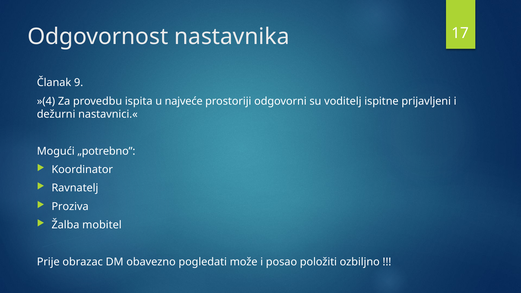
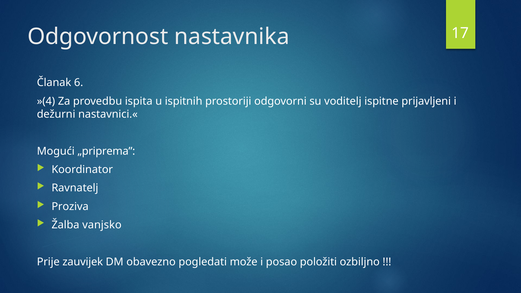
9: 9 -> 6
najveće: najveće -> ispitnih
„potrebno: „potrebno -> „priprema
mobitel: mobitel -> vanjsko
obrazac: obrazac -> zauvijek
